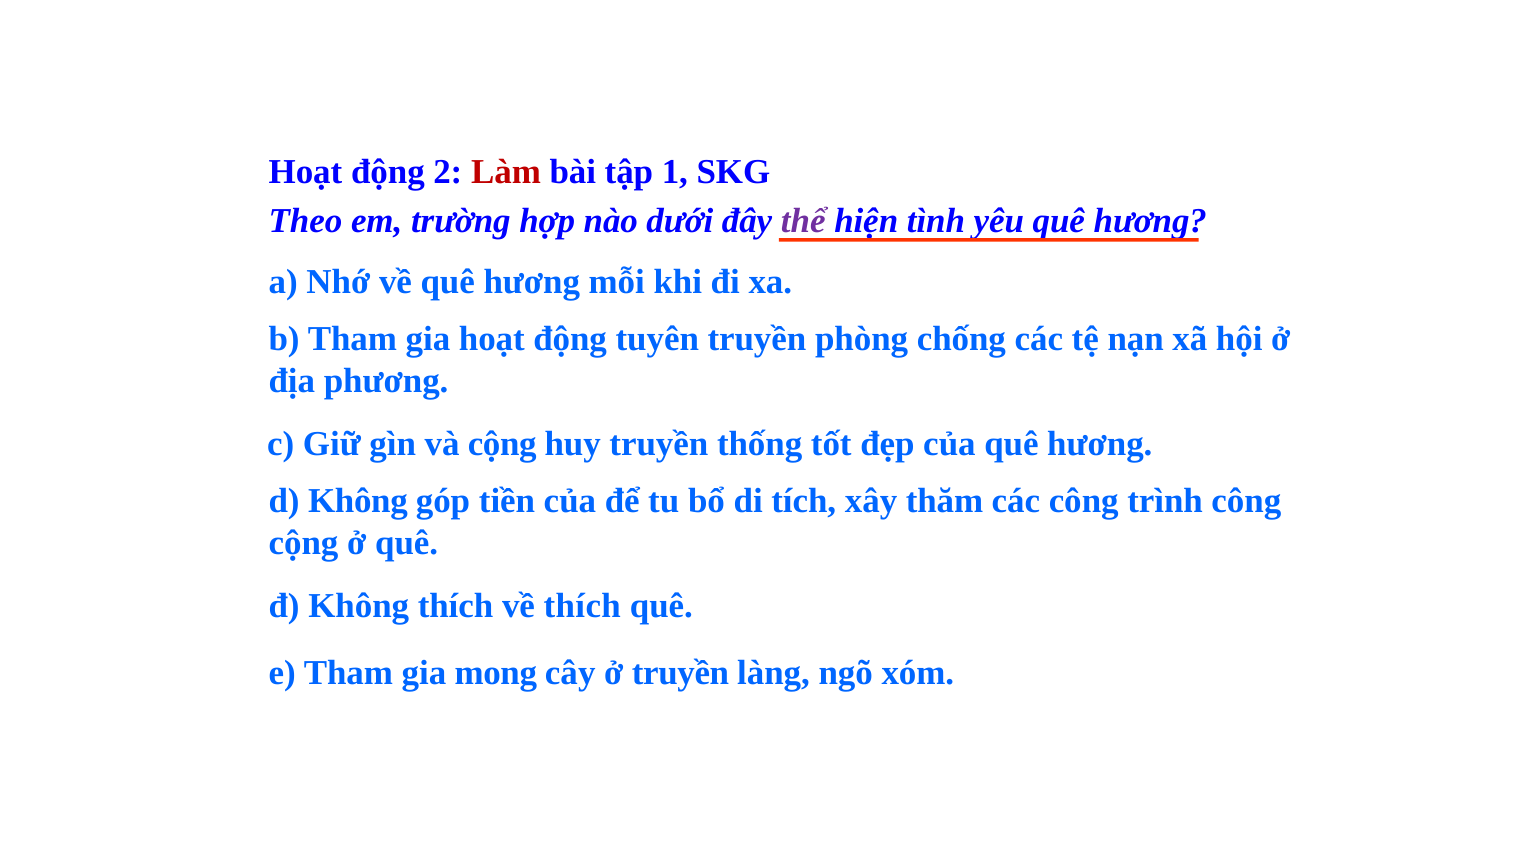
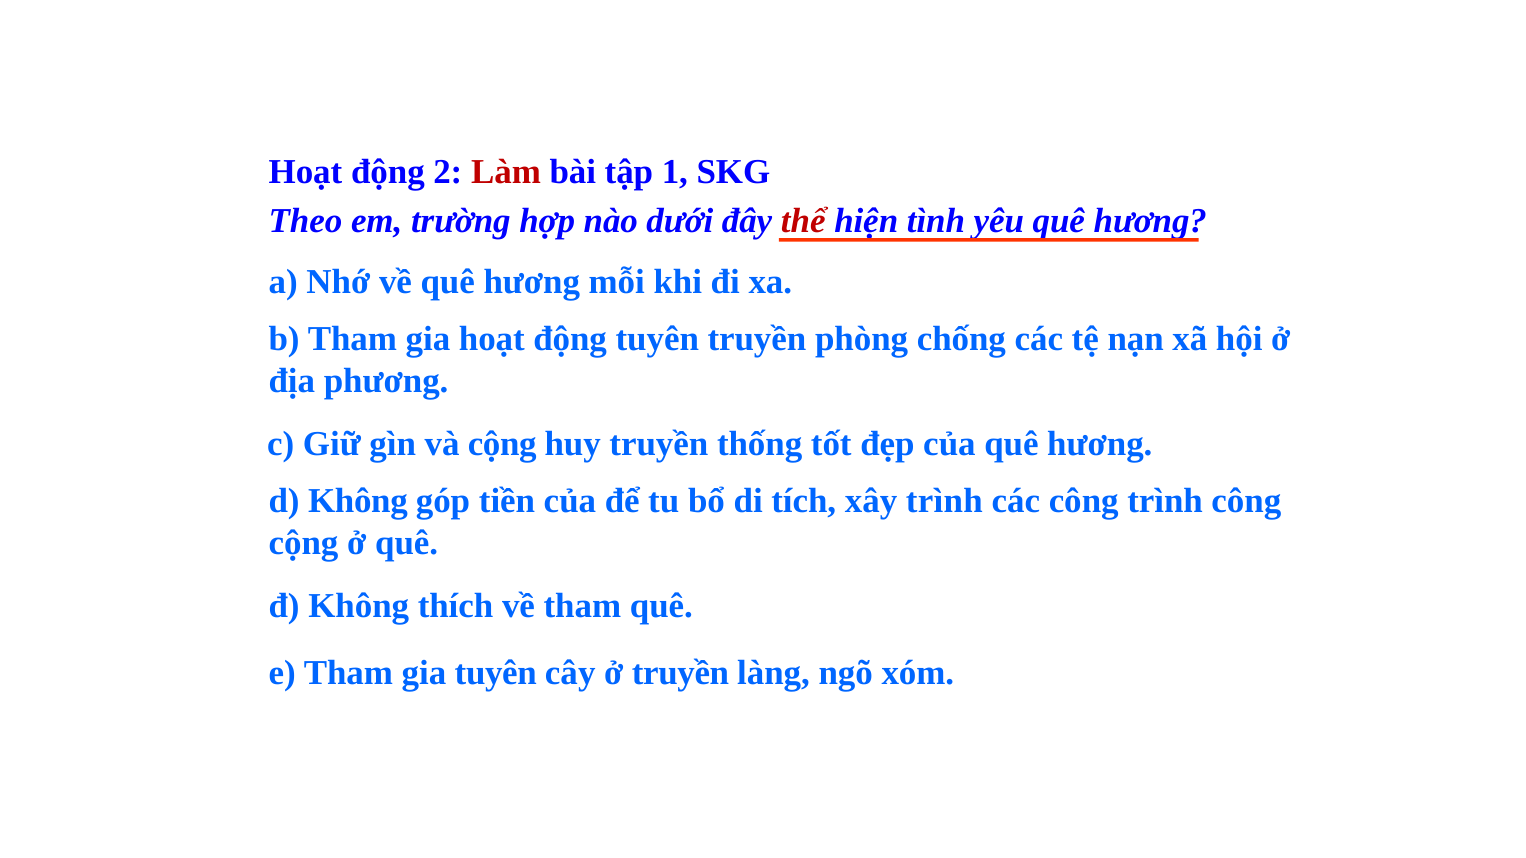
thể colour: purple -> red
xây thăm: thăm -> trình
về thích: thích -> tham
gia mong: mong -> tuyên
